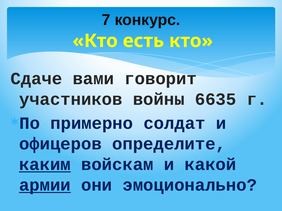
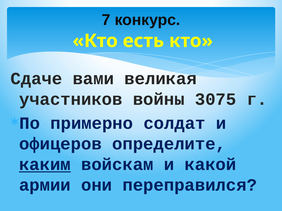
говорит: говорит -> великая
6635: 6635 -> 3075
армии underline: present -> none
эмоционально: эмоционально -> переправился
